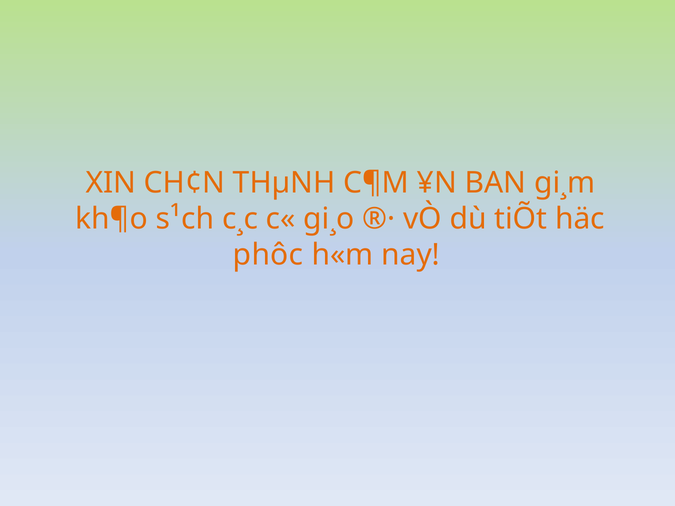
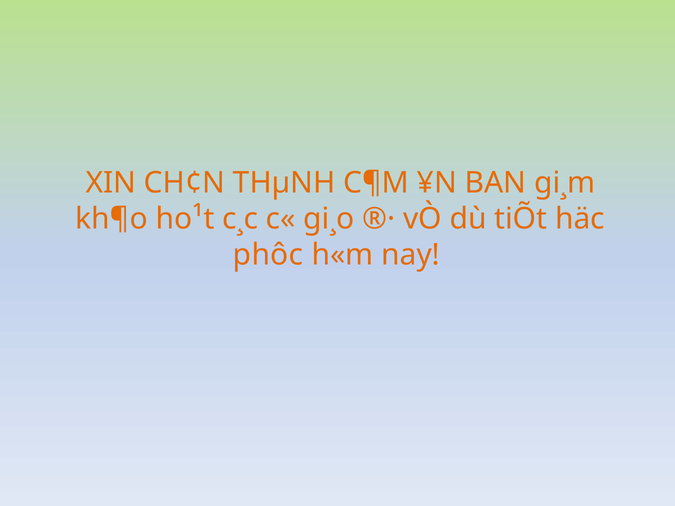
s¹ch: s¹ch -> ho¹t
